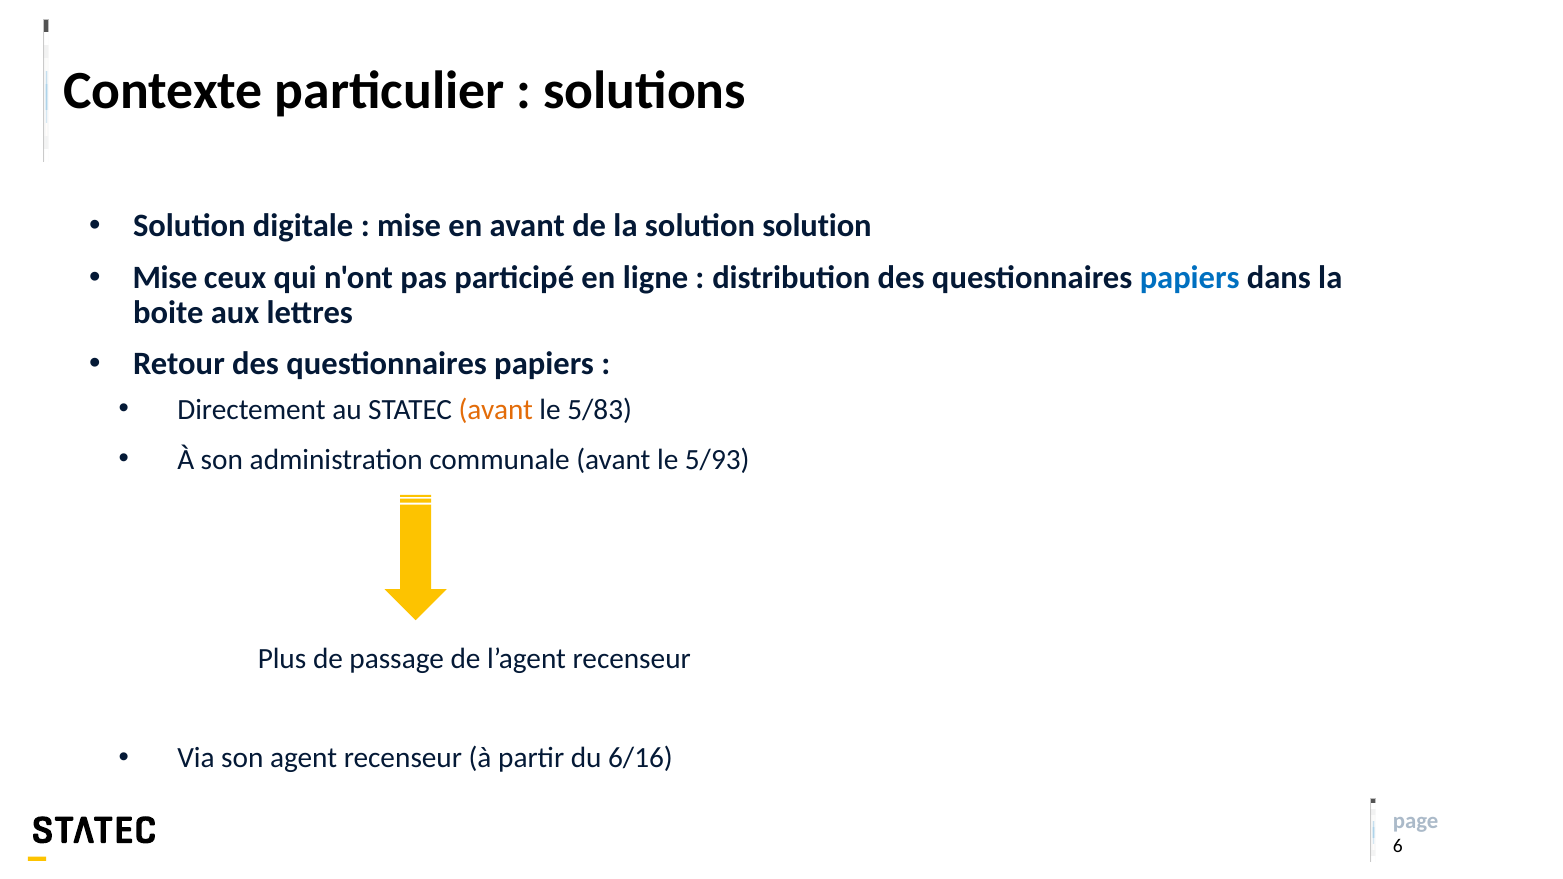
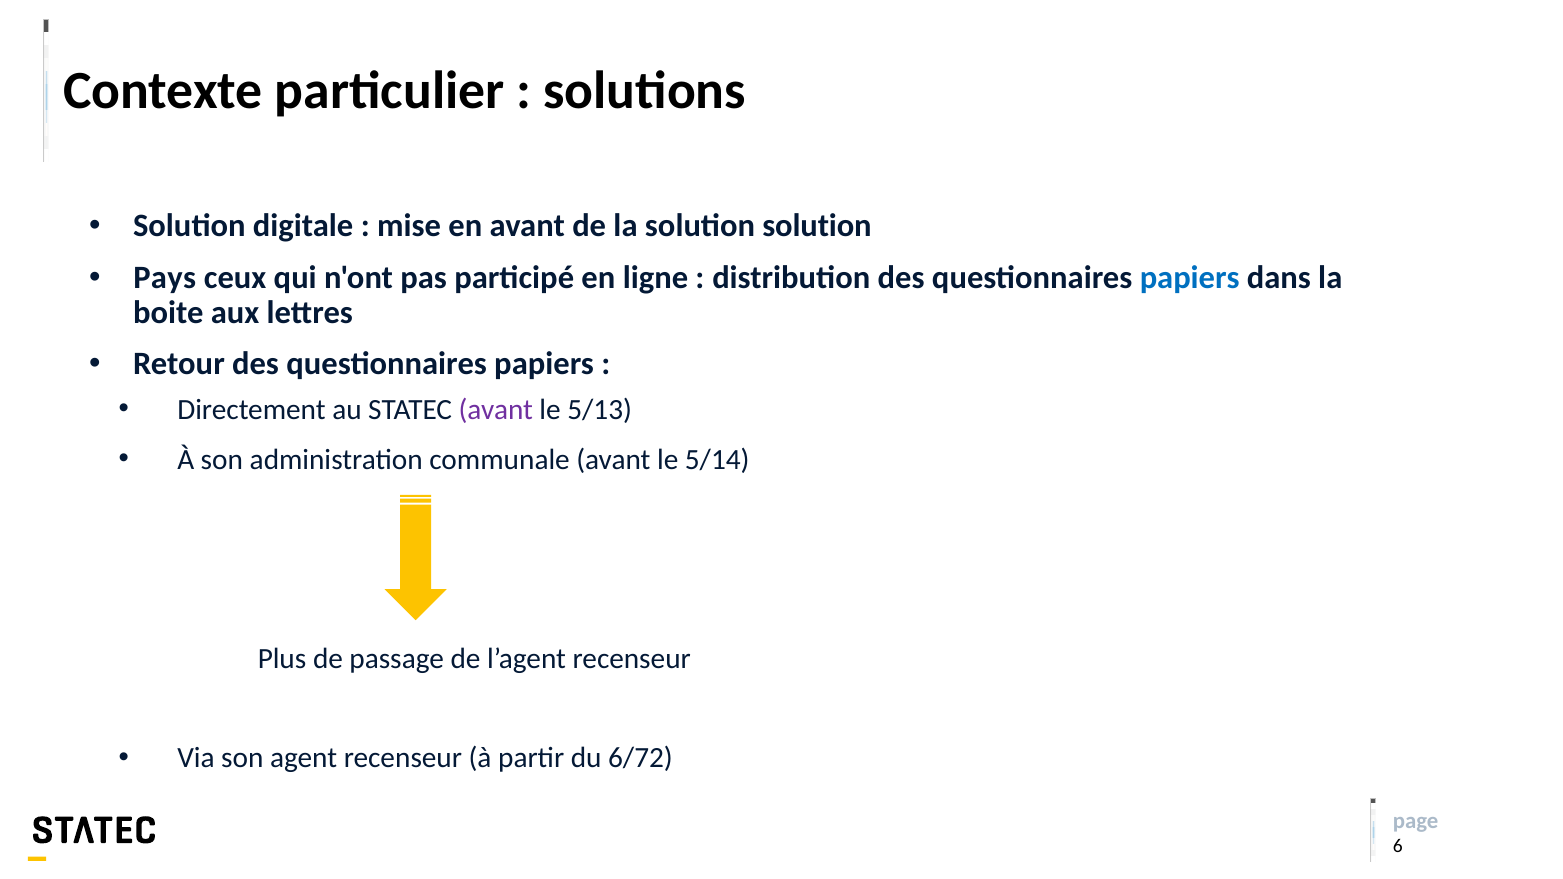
Mise at (165, 278): Mise -> Pays
avant at (496, 410) colour: orange -> purple
5/83: 5/83 -> 5/13
5/93: 5/93 -> 5/14
6/16: 6/16 -> 6/72
